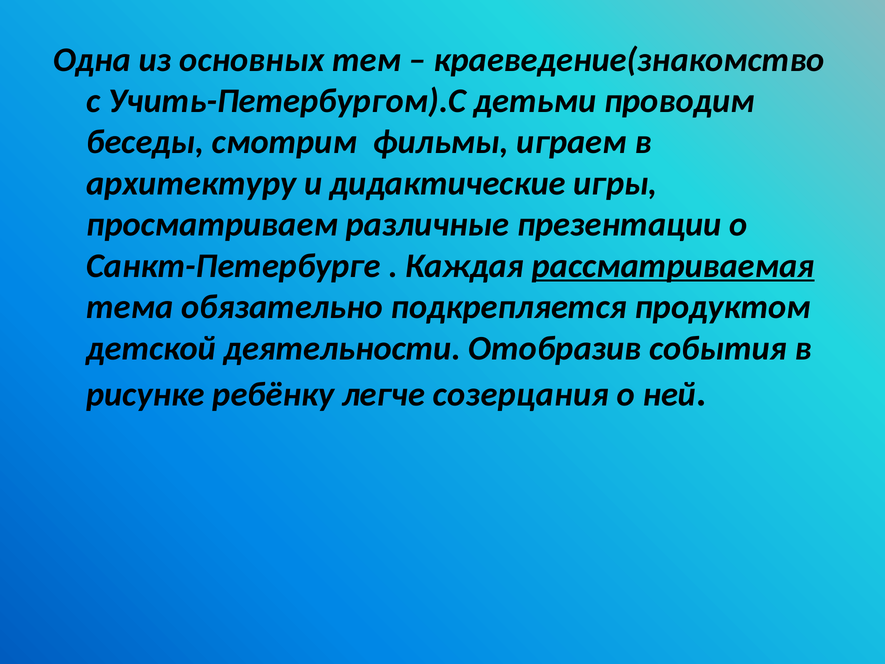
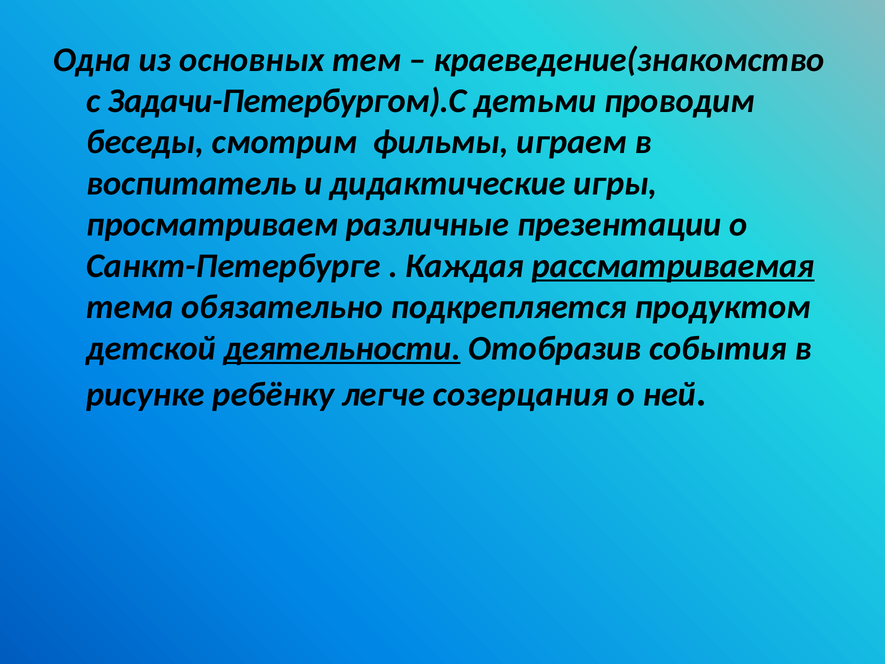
Учить-Петербургом).С: Учить-Петербургом).С -> Задачи-Петербургом).С
архитектуру: архитектуру -> воспитатель
деятельности underline: none -> present
